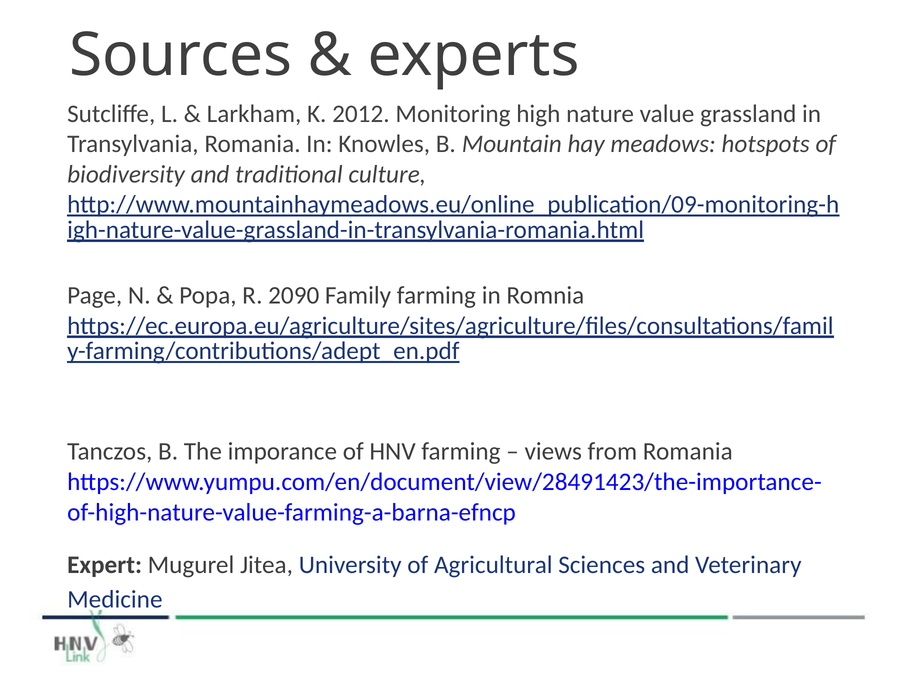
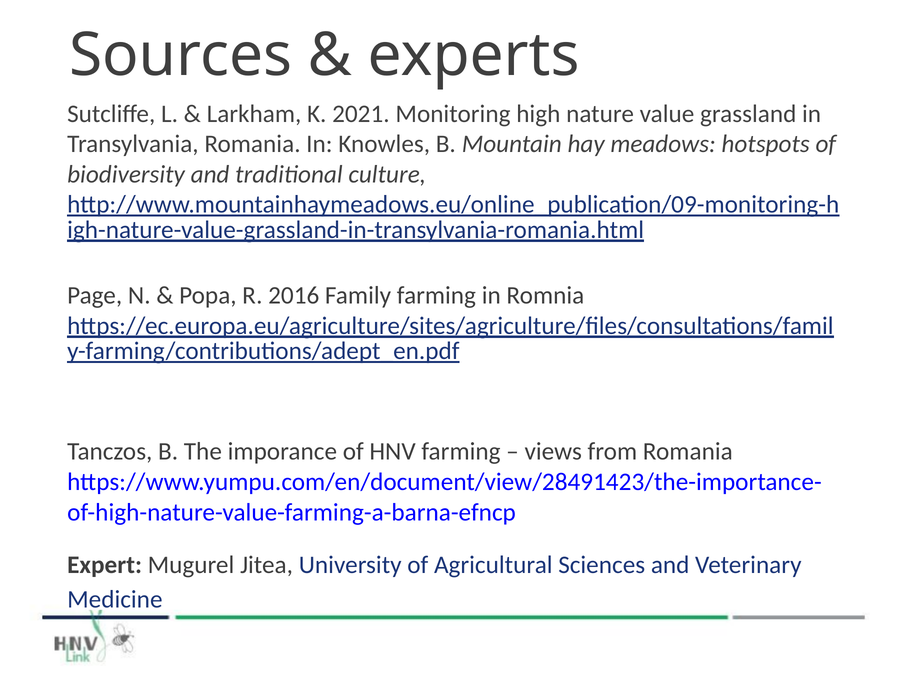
2012: 2012 -> 2021
2090: 2090 -> 2016
